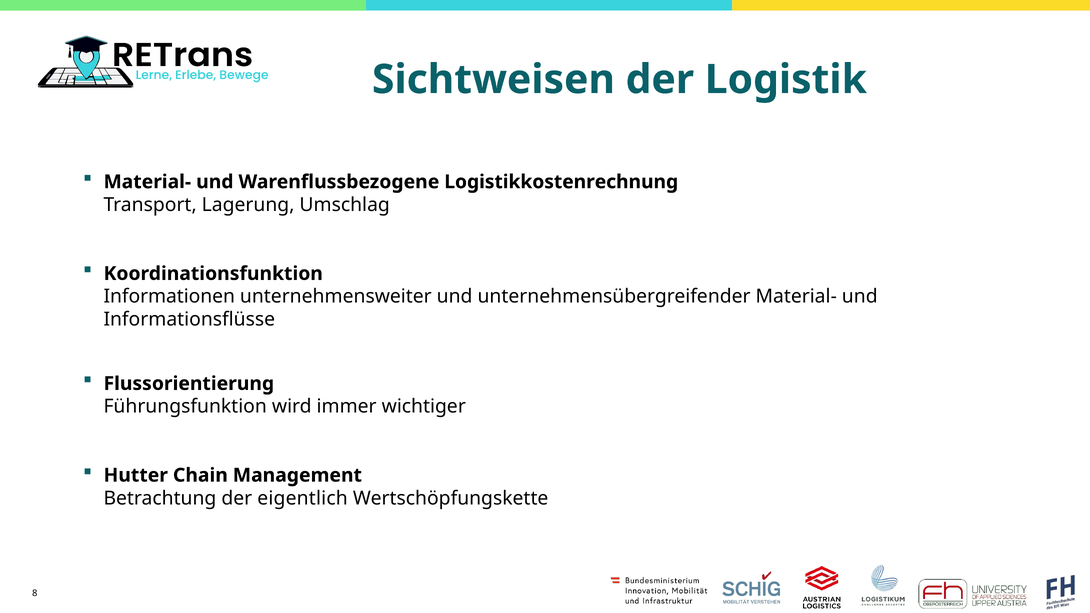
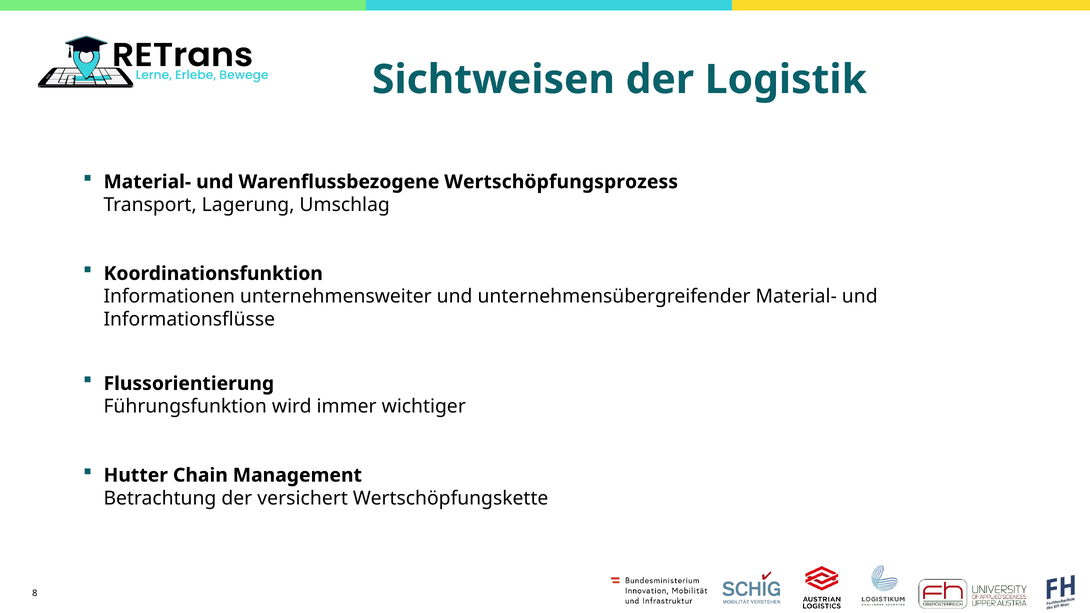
Logistikkostenrechnung: Logistikkostenrechnung -> Wertschöpfungsprozess
eigentlich: eigentlich -> versichert
